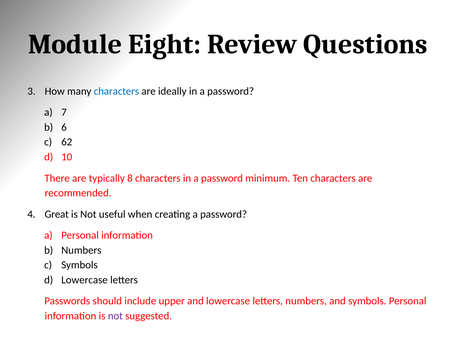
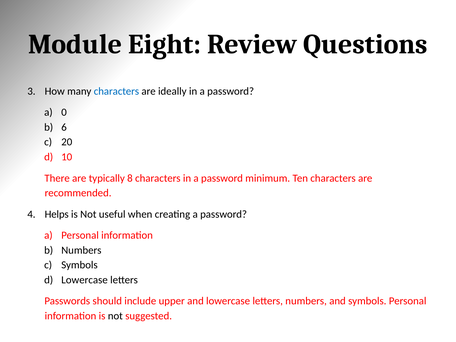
7: 7 -> 0
62: 62 -> 20
Great: Great -> Helps
not at (115, 316) colour: purple -> black
